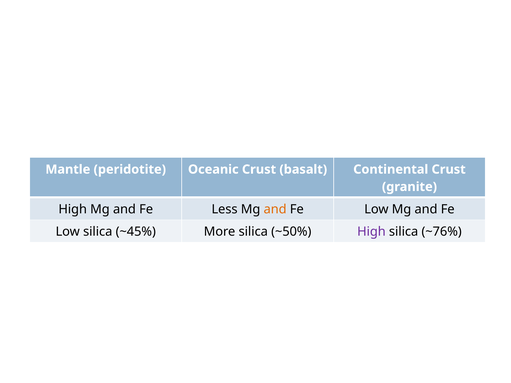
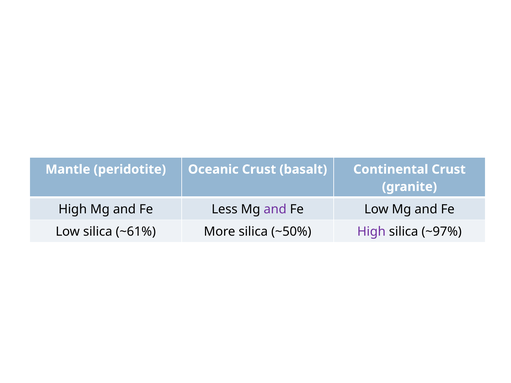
and at (275, 209) colour: orange -> purple
~45%: ~45% -> ~61%
~76%: ~76% -> ~97%
